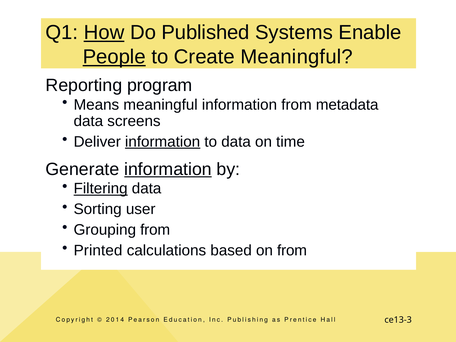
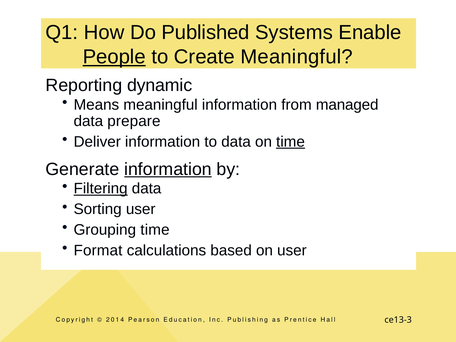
How underline: present -> none
program: program -> dynamic
metadata: metadata -> managed
screens: screens -> prepare
information at (163, 142) underline: present -> none
time at (291, 142) underline: none -> present
Grouping from: from -> time
Printed: Printed -> Format
on from: from -> user
